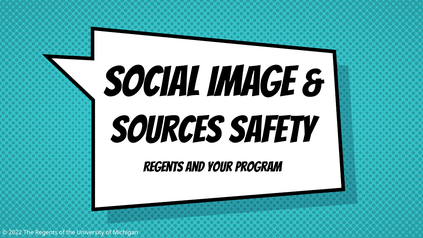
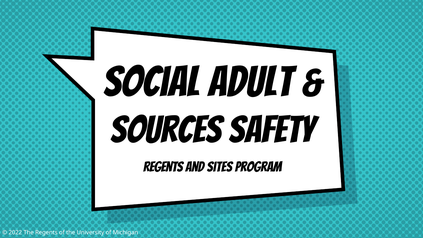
Image: Image -> Adult
your: your -> sites
